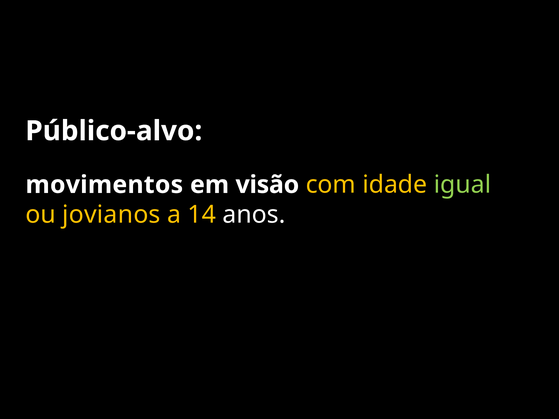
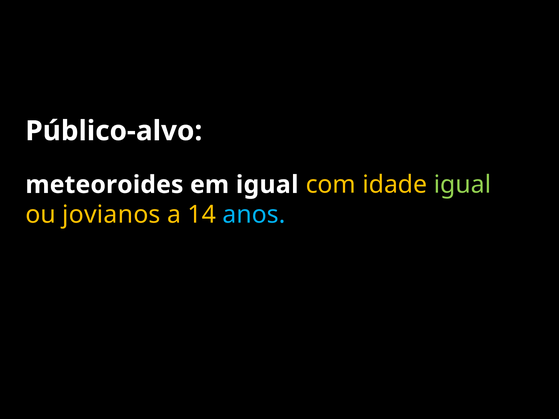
movimentos: movimentos -> meteoroides
em visão: visão -> igual
anos colour: white -> light blue
